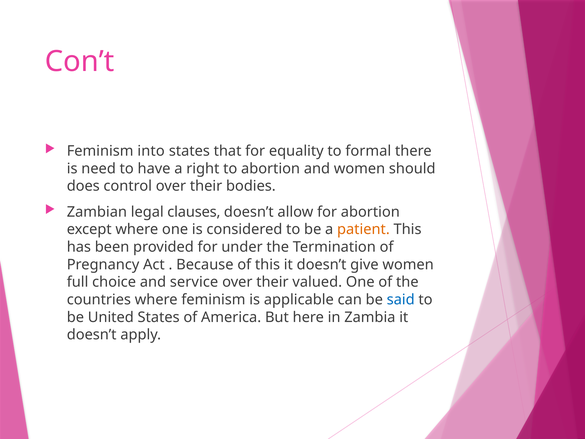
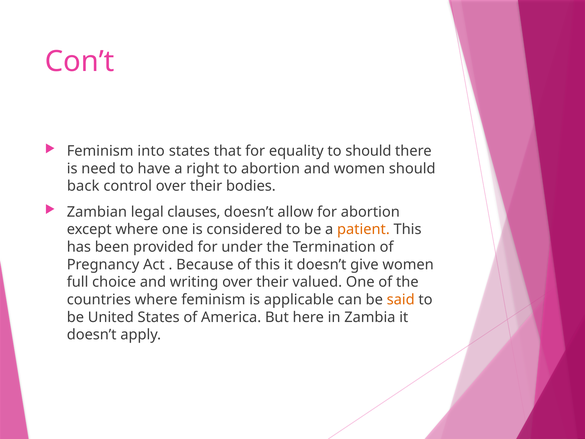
to formal: formal -> should
does: does -> back
service: service -> writing
said colour: blue -> orange
